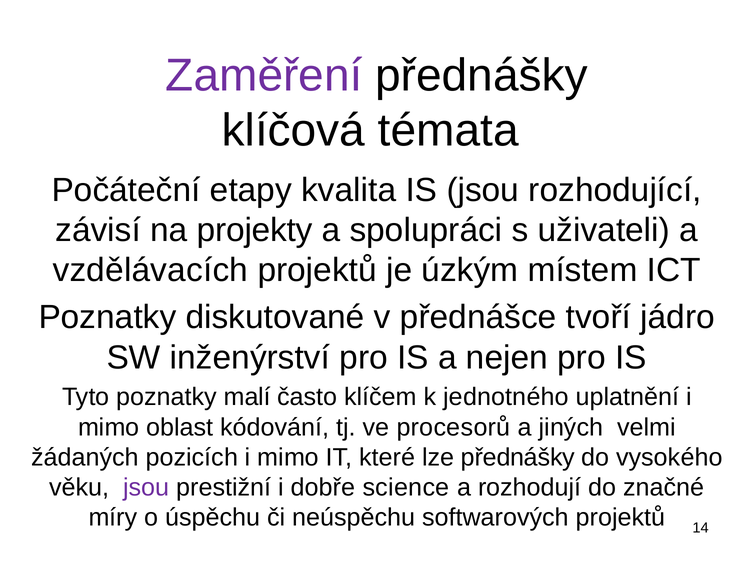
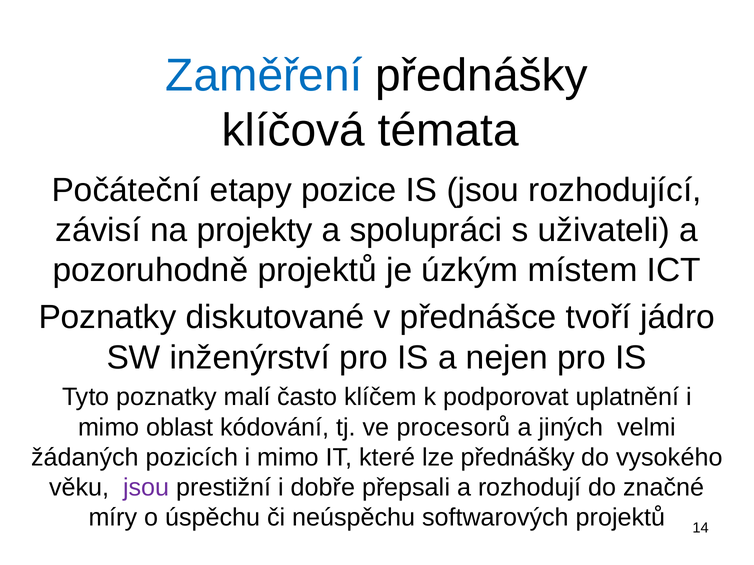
Zaměření colour: purple -> blue
kvalita: kvalita -> pozice
vzdělávacích: vzdělávacích -> pozoruhodně
jednotného: jednotného -> podporovat
science: science -> přepsali
